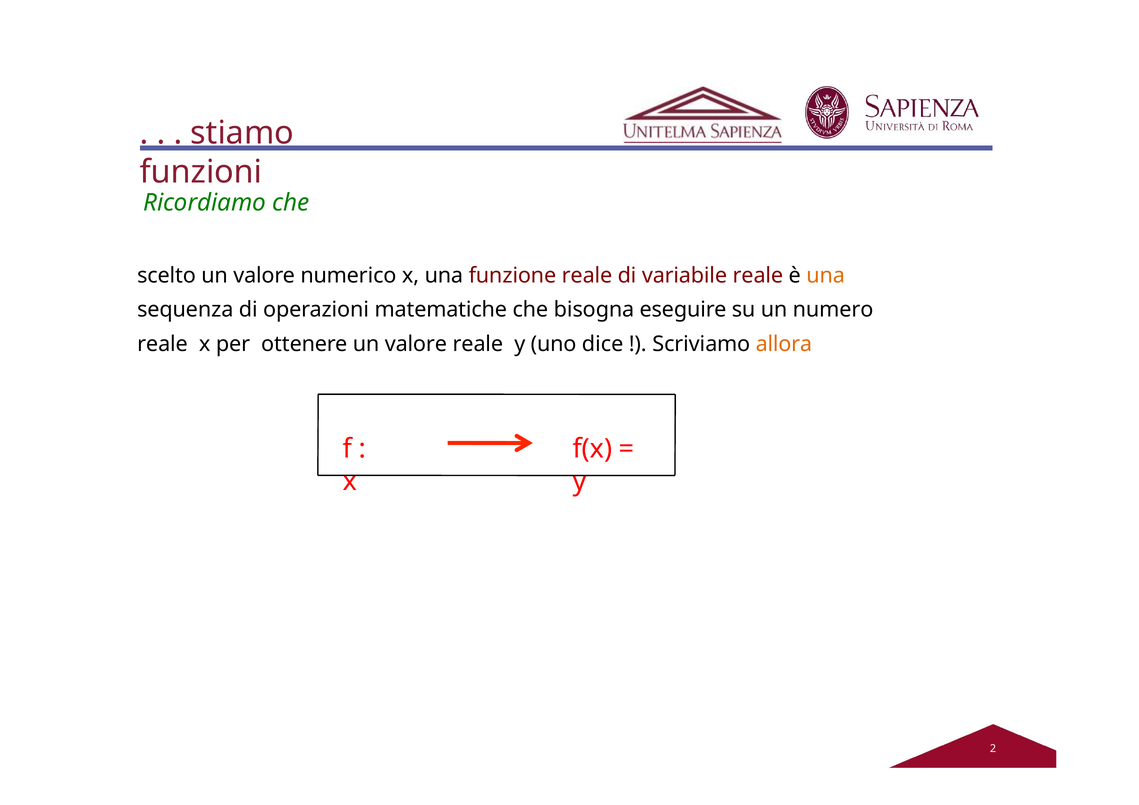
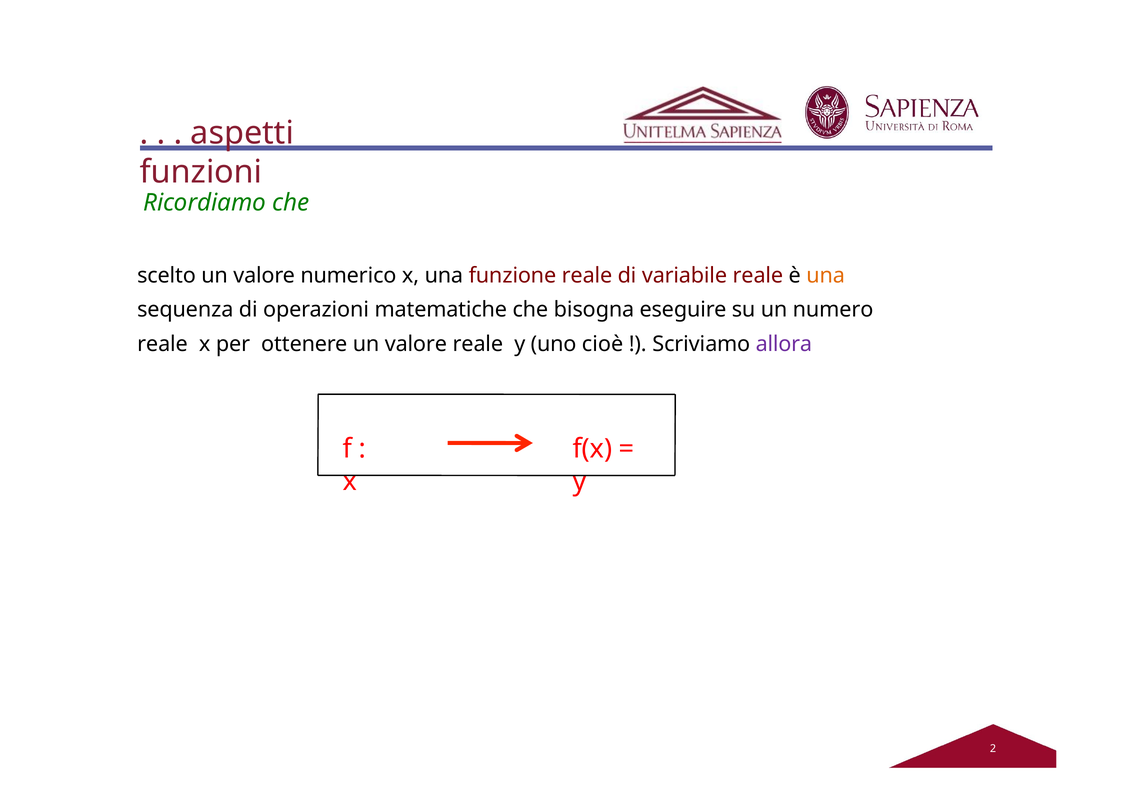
stiamo: stiamo -> aspetti
dice: dice -> cioè
allora colour: orange -> purple
